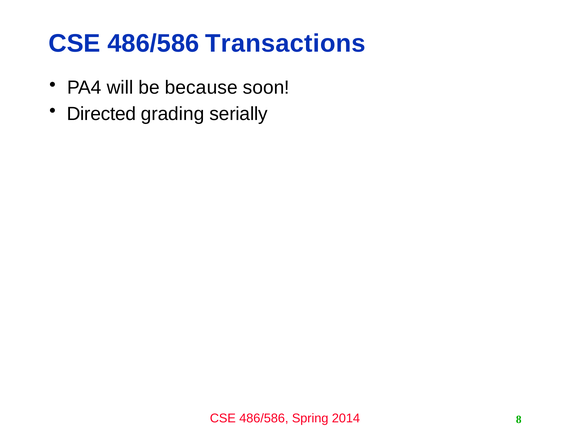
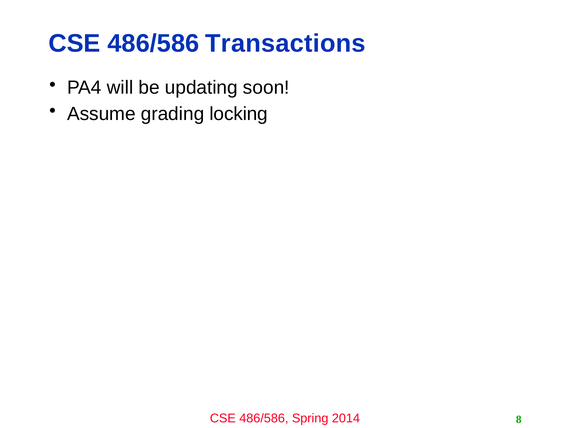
because: because -> updating
Directed: Directed -> Assume
serially: serially -> locking
